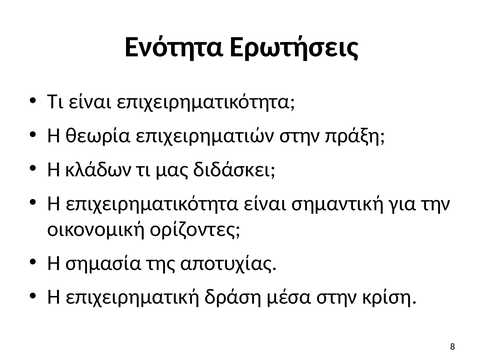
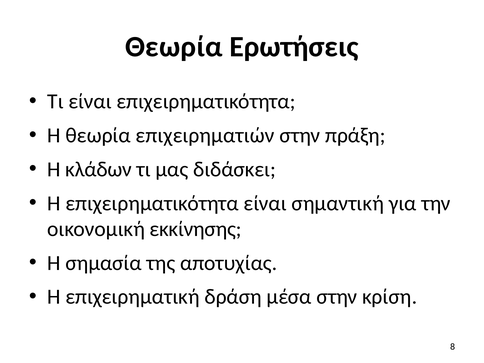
Ενότητα at (174, 47): Ενότητα -> Θεωρία
ορίζοντες: ορίζοντες -> εκκίνησης
